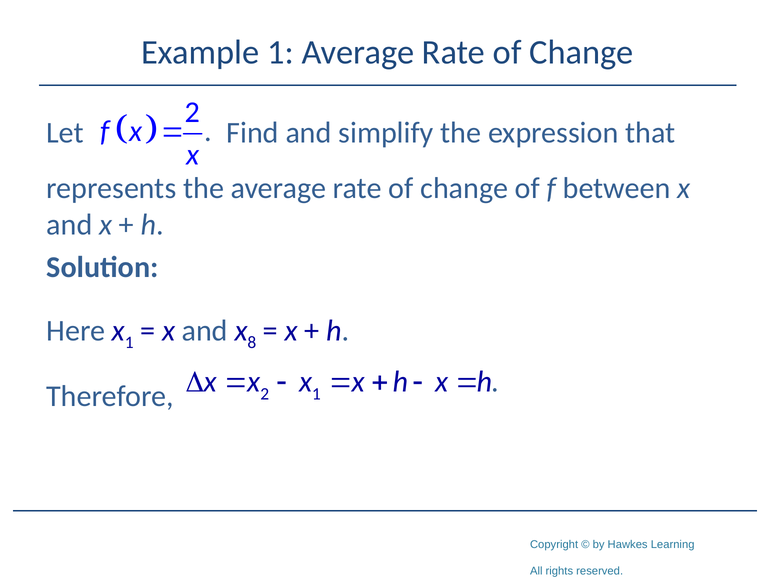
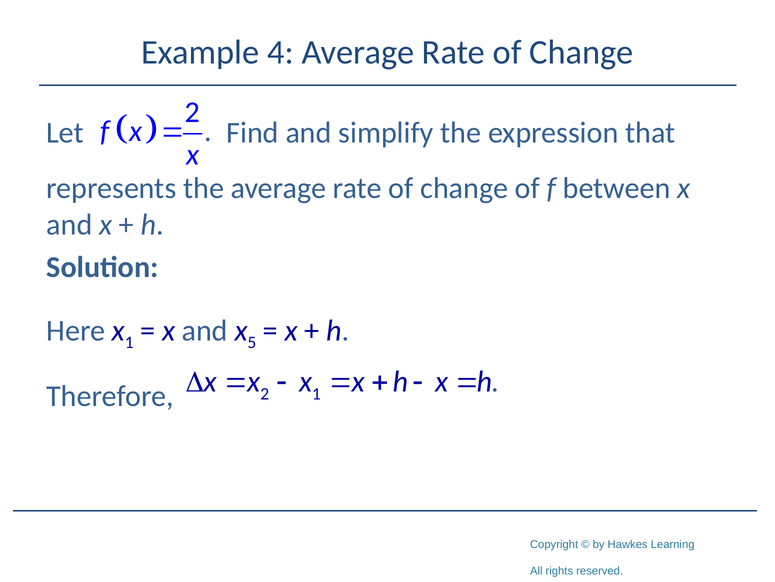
Example 1: 1 -> 4
8: 8 -> 5
